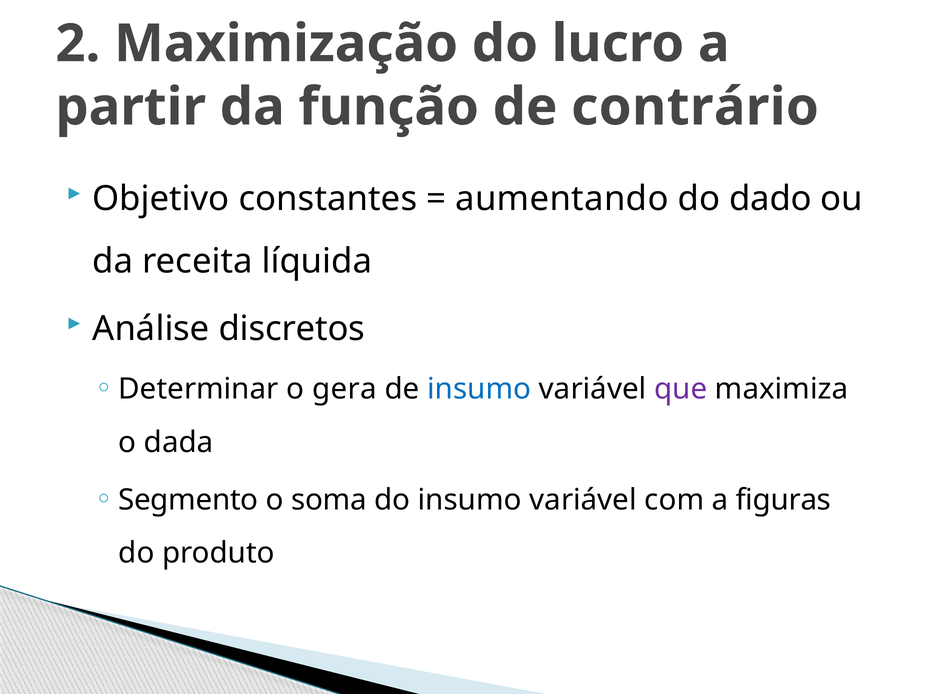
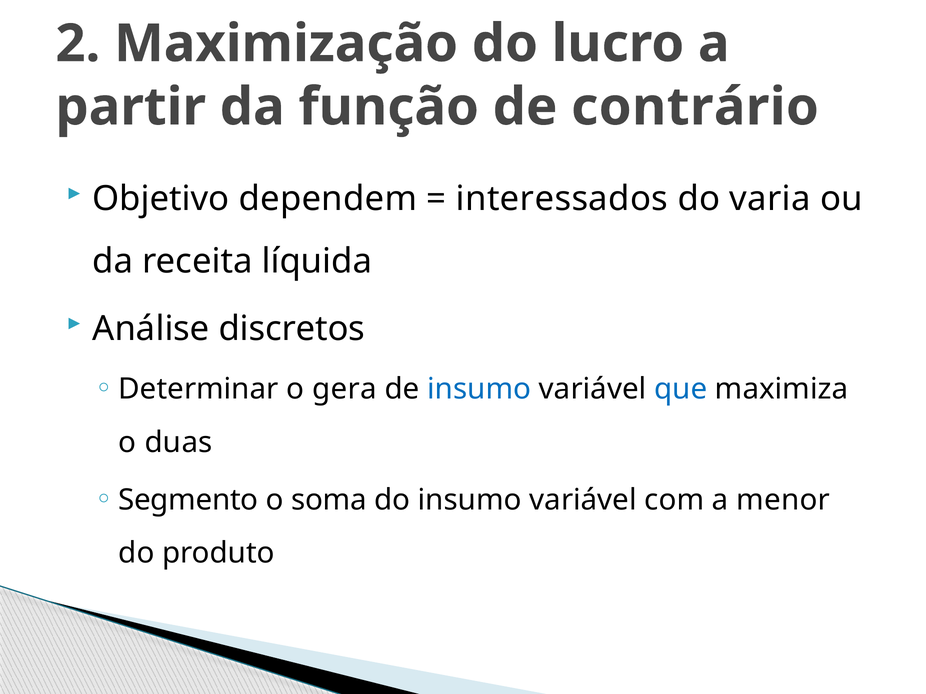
constantes: constantes -> dependem
aumentando: aumentando -> interessados
dado: dado -> varia
que colour: purple -> blue
dada: dada -> duas
figuras: figuras -> menor
